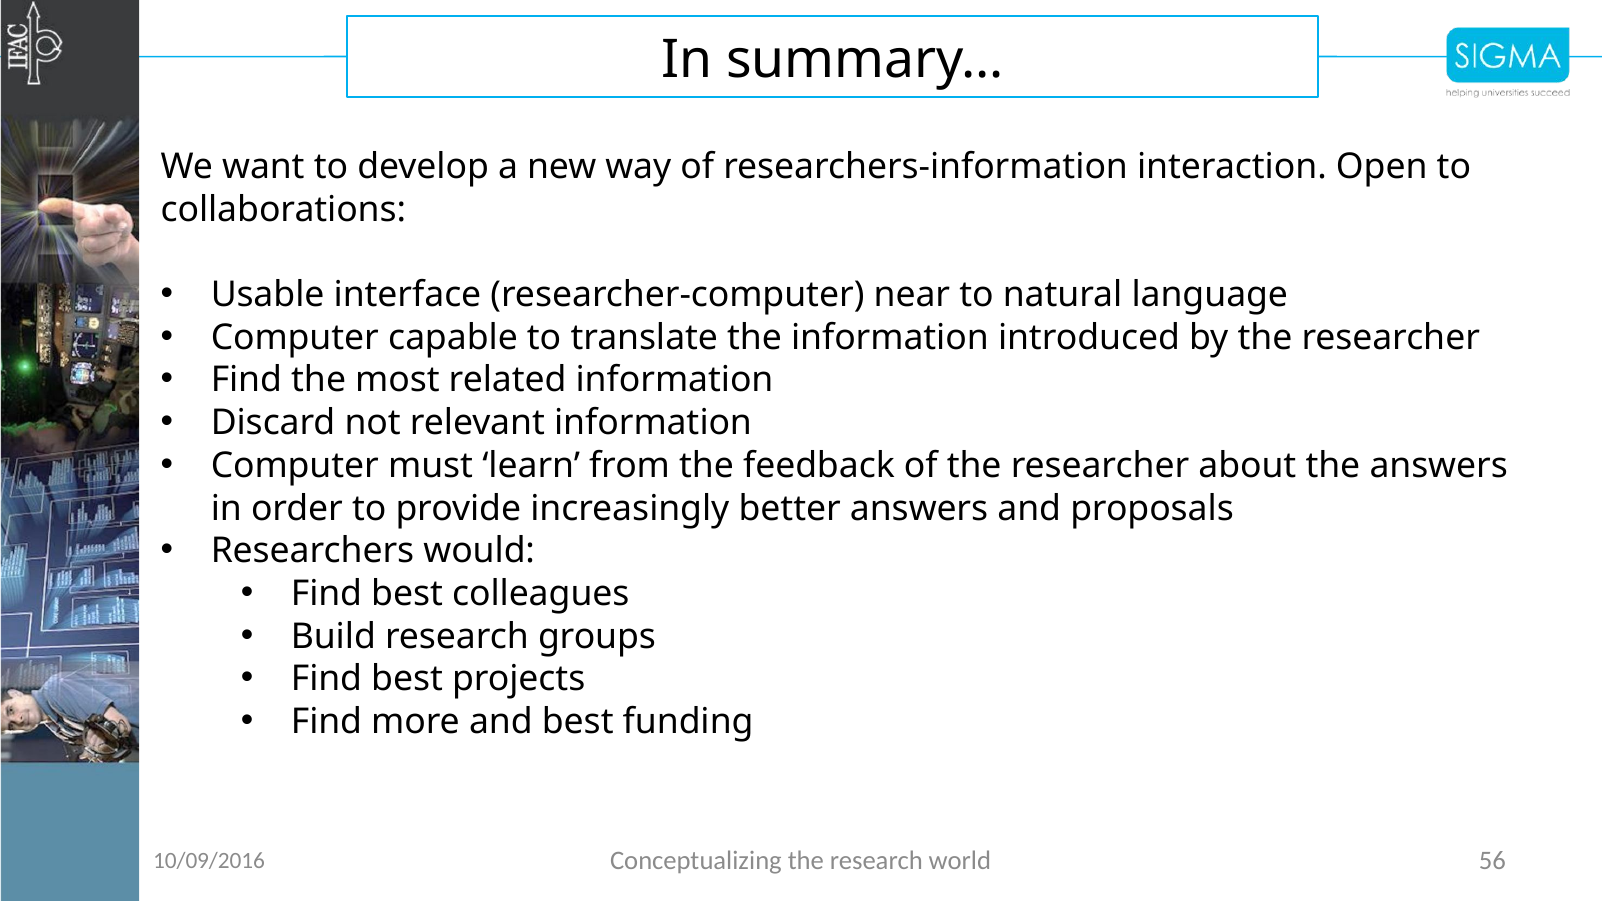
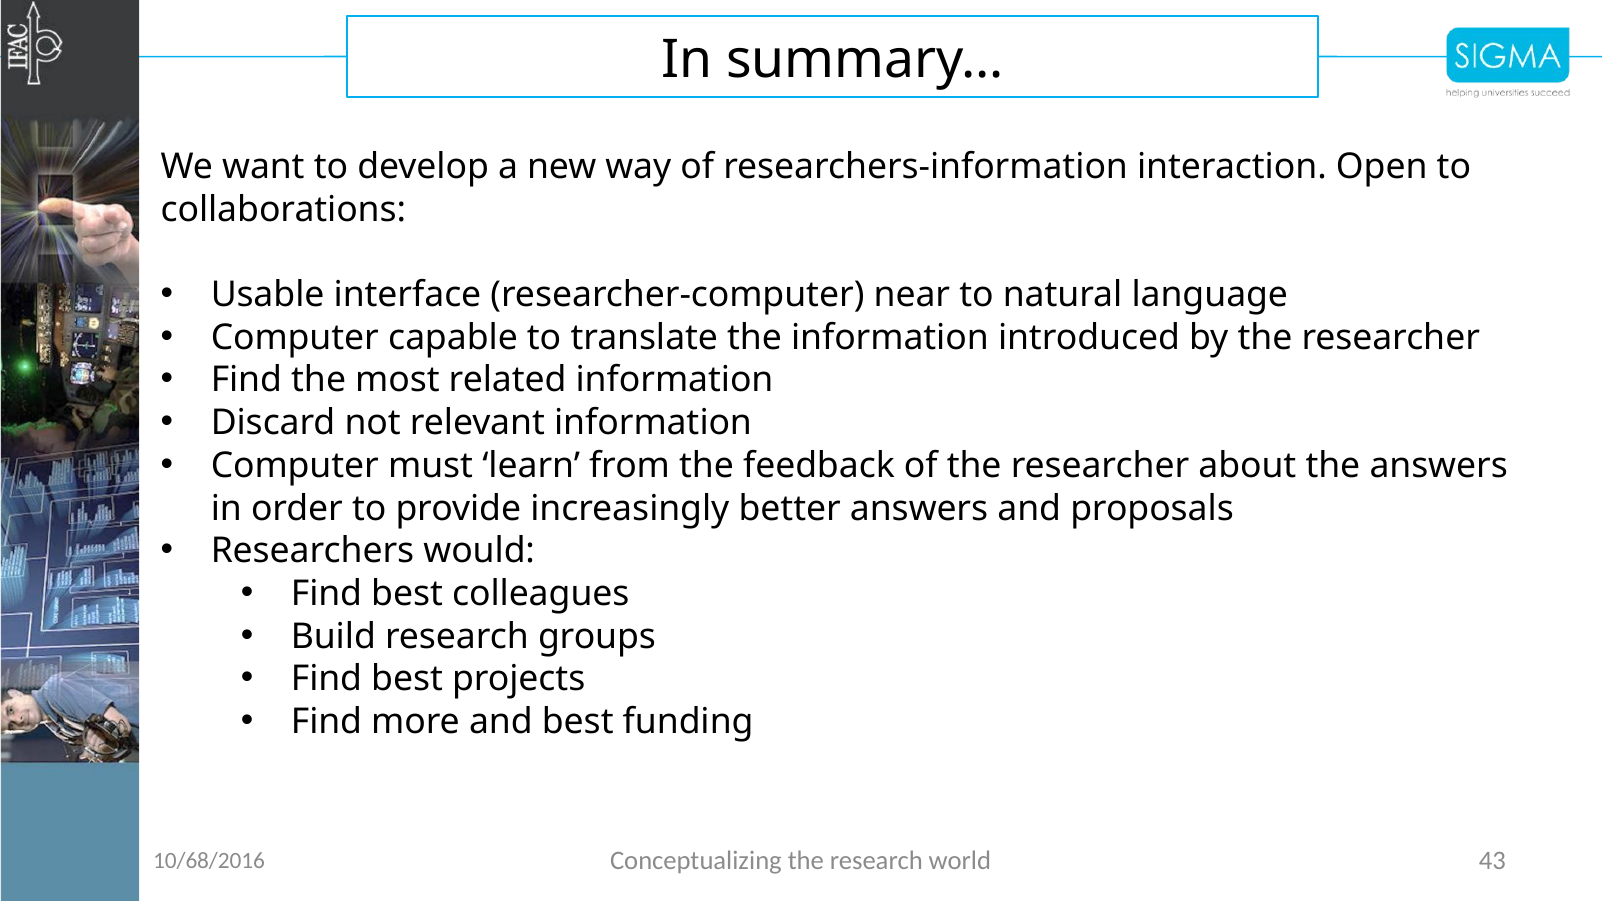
56: 56 -> 43
10/09/2016: 10/09/2016 -> 10/68/2016
